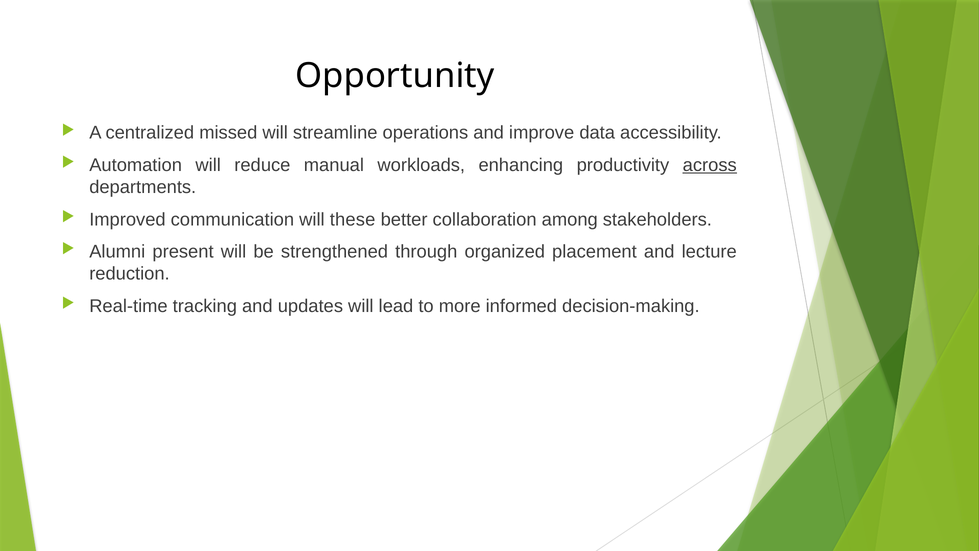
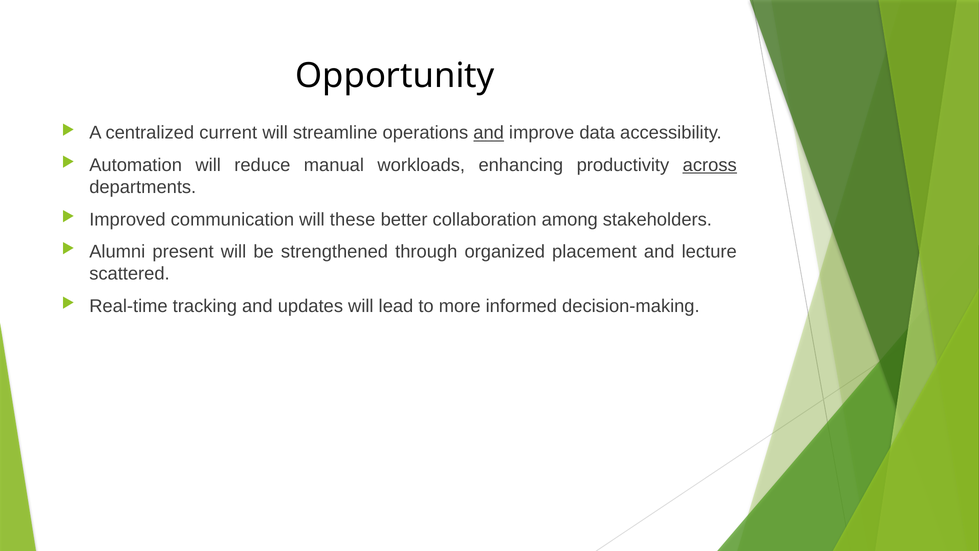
missed: missed -> current
and at (489, 133) underline: none -> present
reduction: reduction -> scattered
